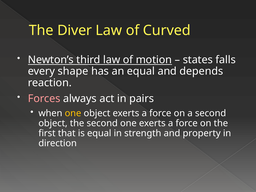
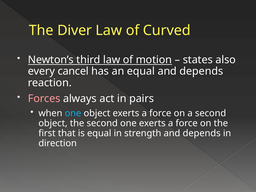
falls: falls -> also
shape: shape -> cancel
one at (73, 113) colour: yellow -> light blue
strength and property: property -> depends
